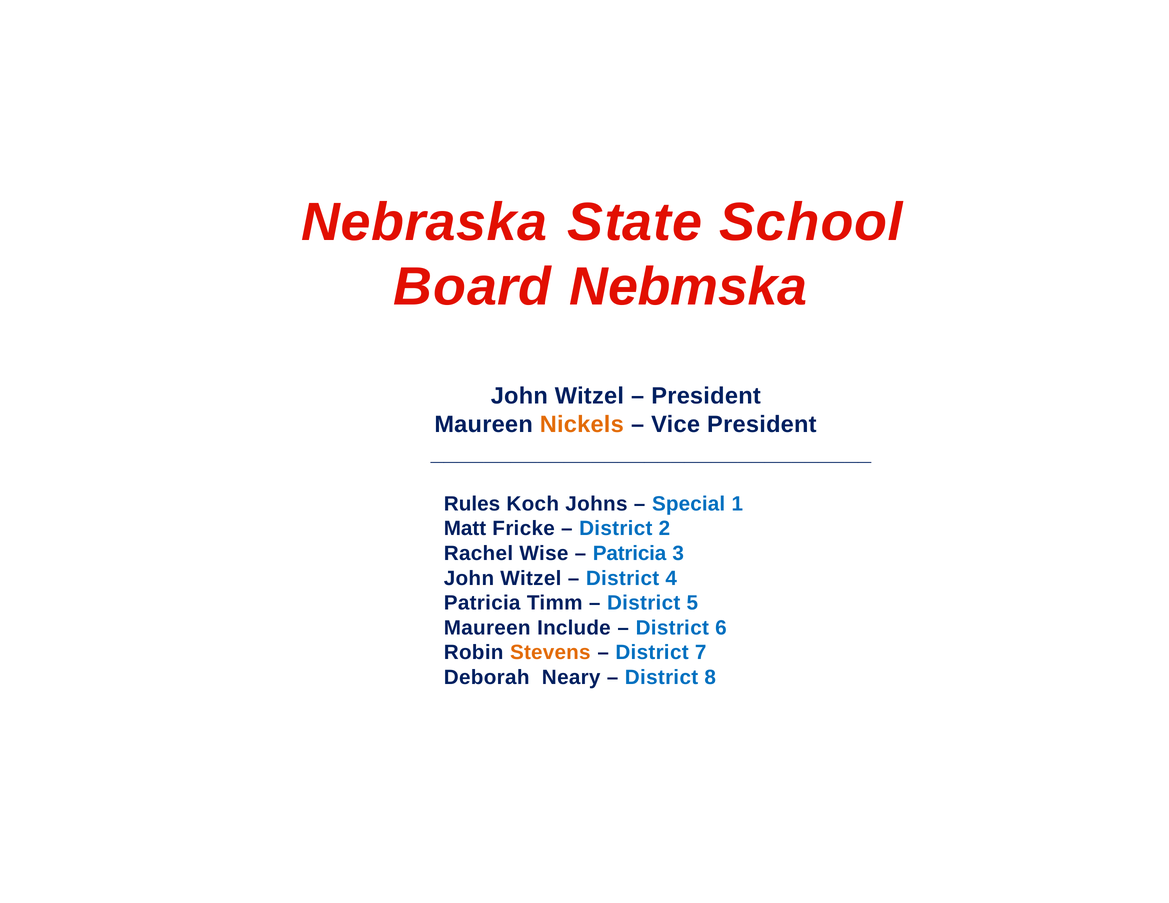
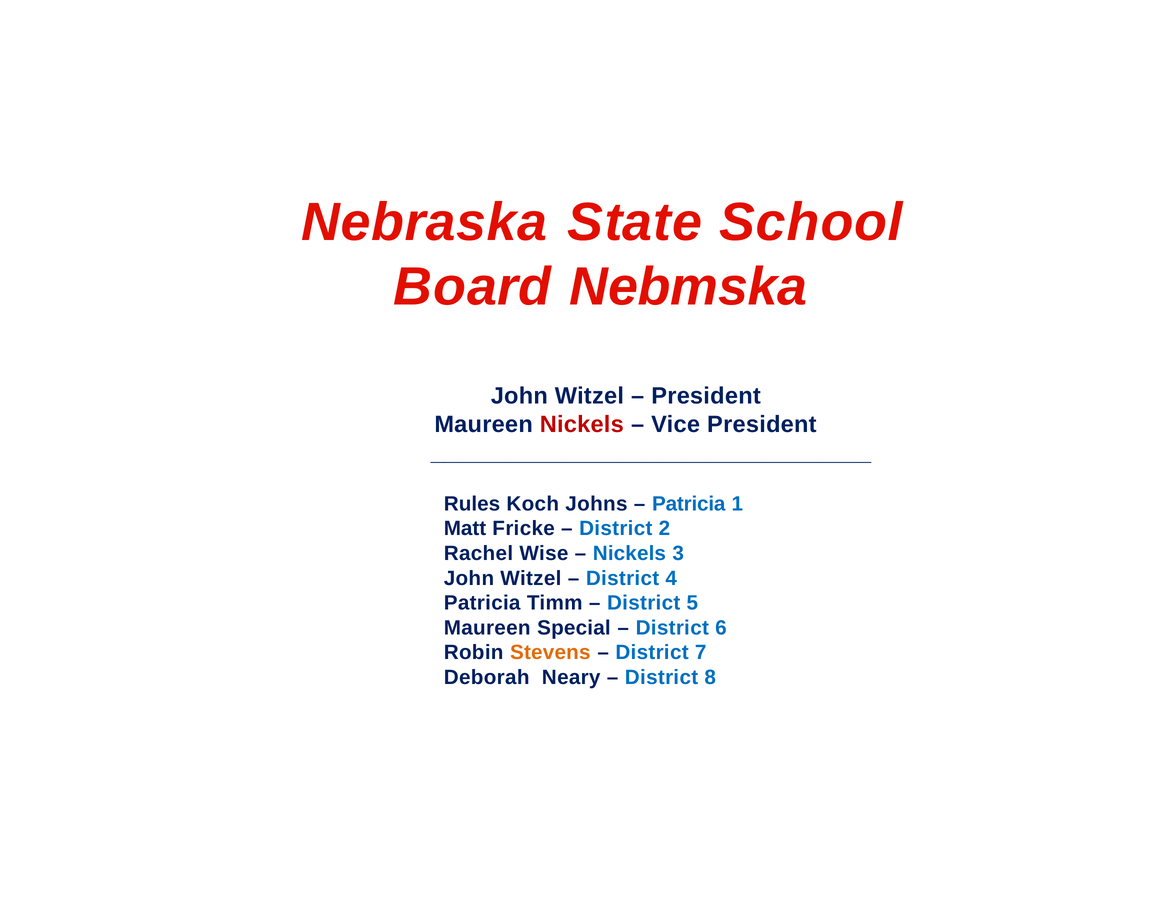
Nickels at (582, 425) colour: orange -> red
Special at (689, 504): Special -> Patricia
Patricia at (630, 554): Patricia -> Nickels
Include: Include -> Special
